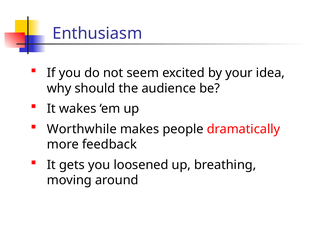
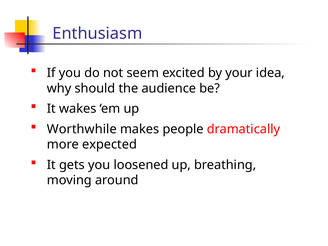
feedback: feedback -> expected
